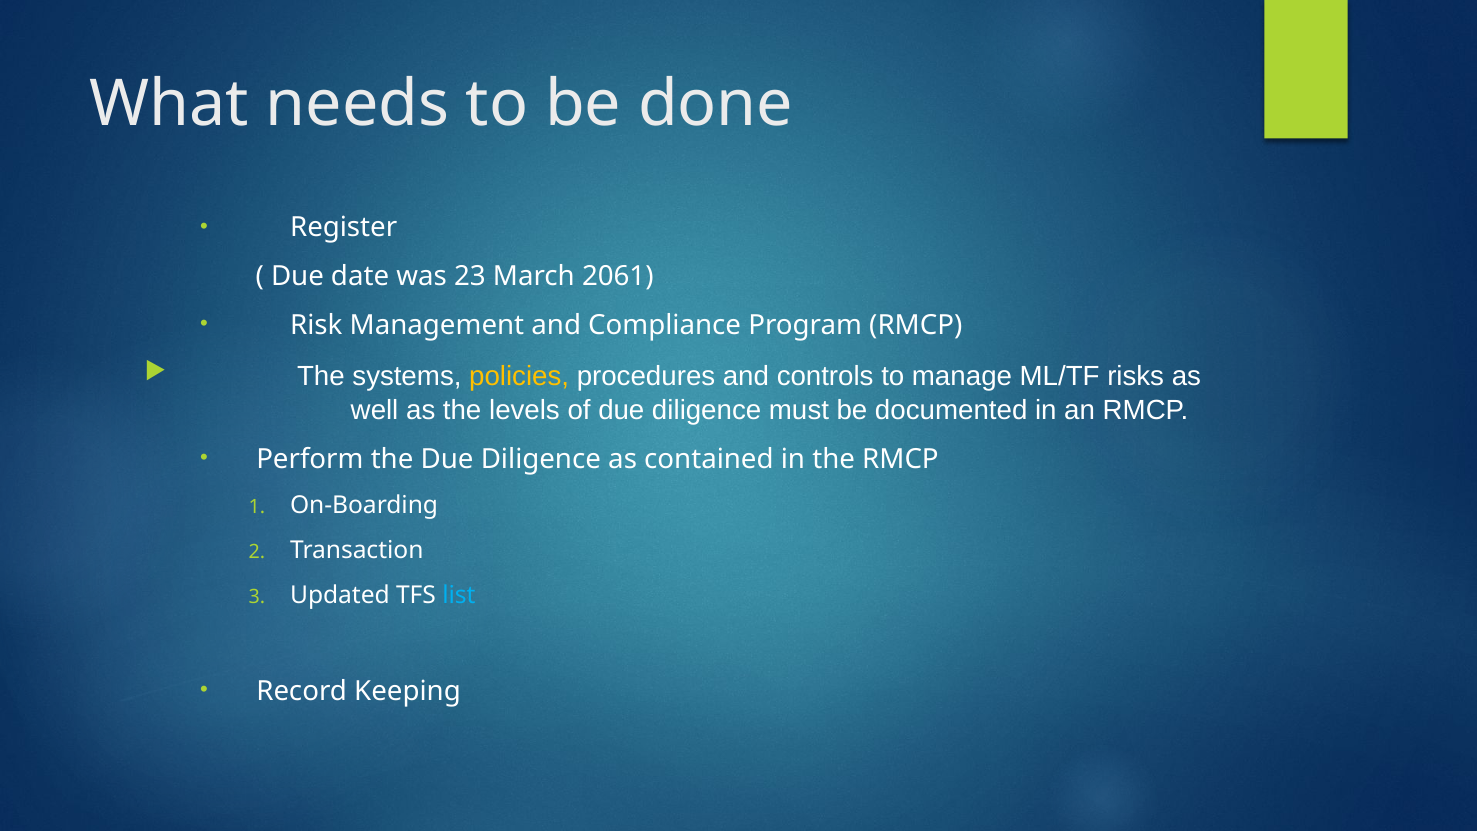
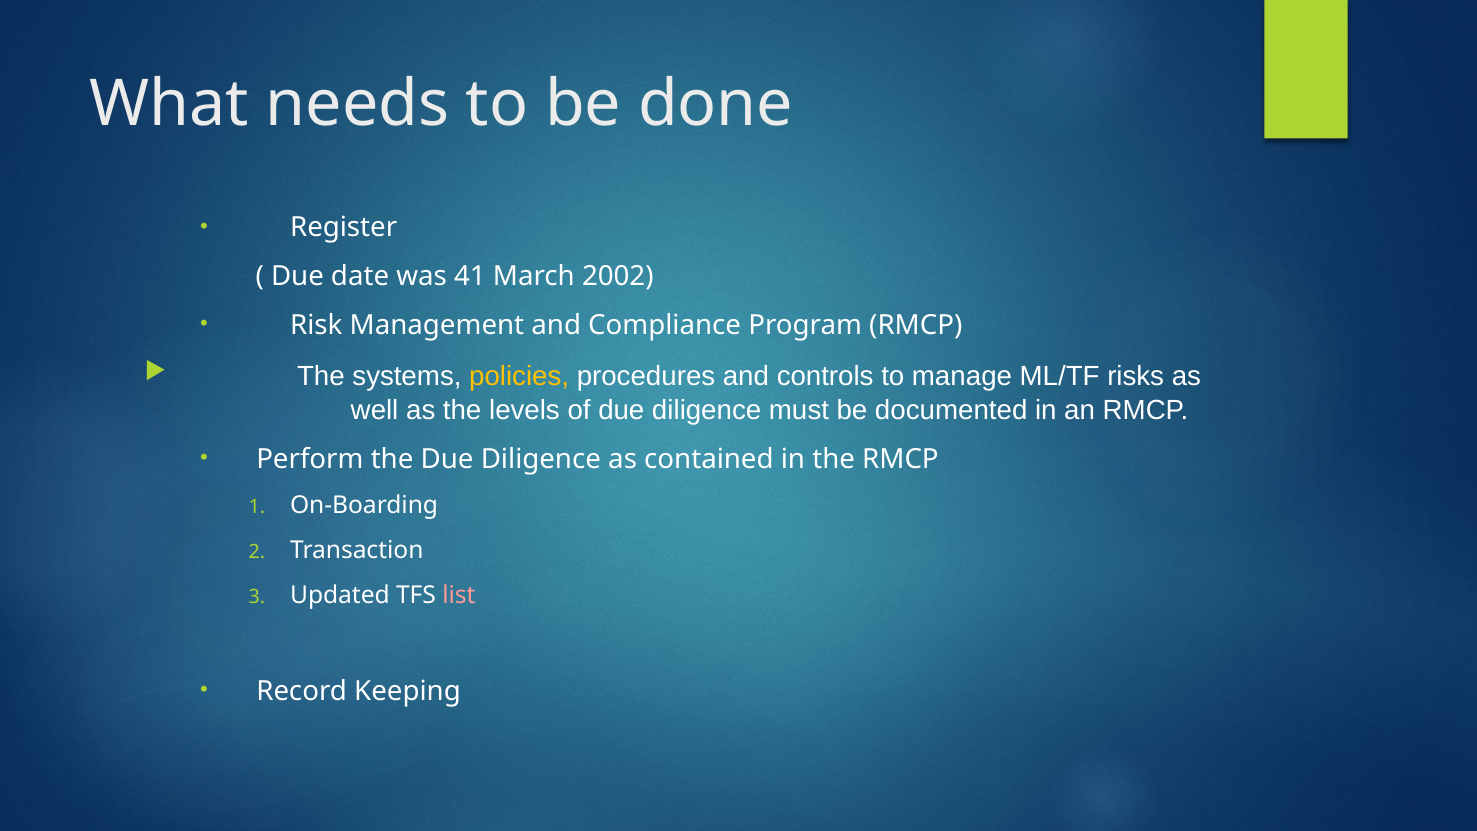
23: 23 -> 41
2061: 2061 -> 2002
list colour: light blue -> pink
